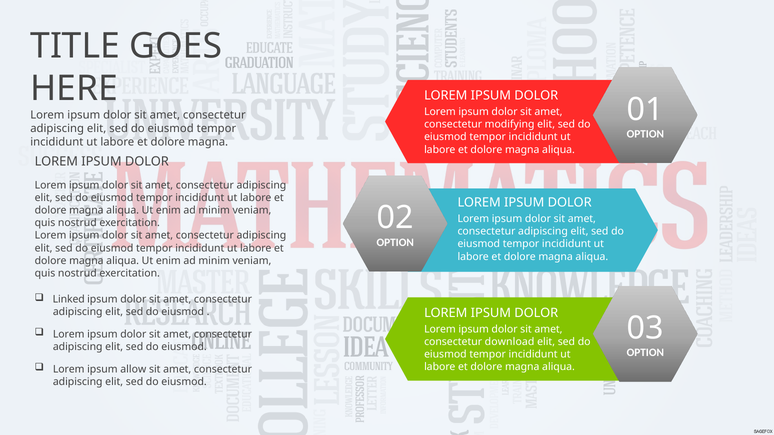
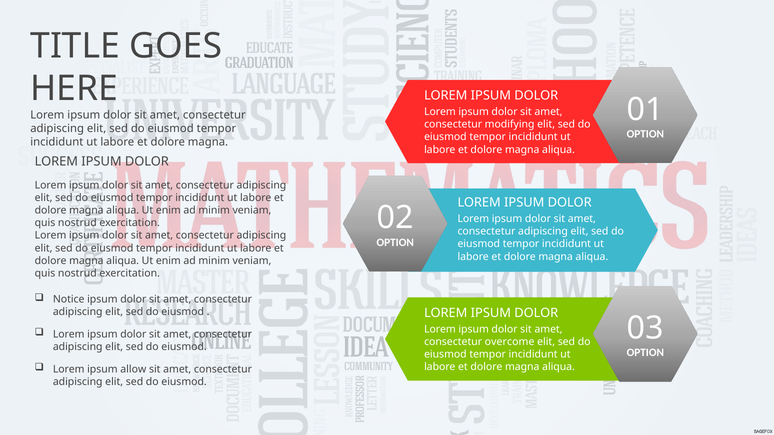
Linked: Linked -> Notice
download: download -> overcome
